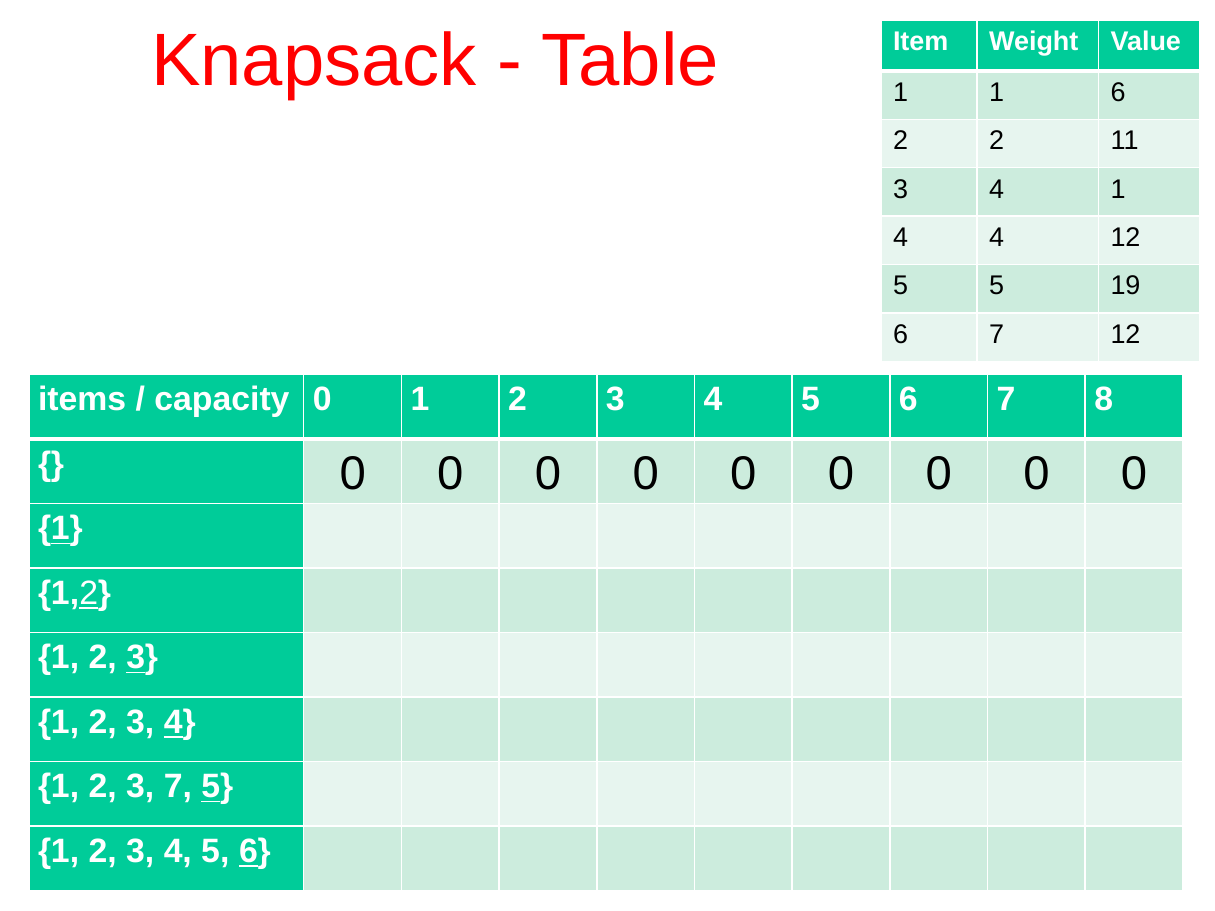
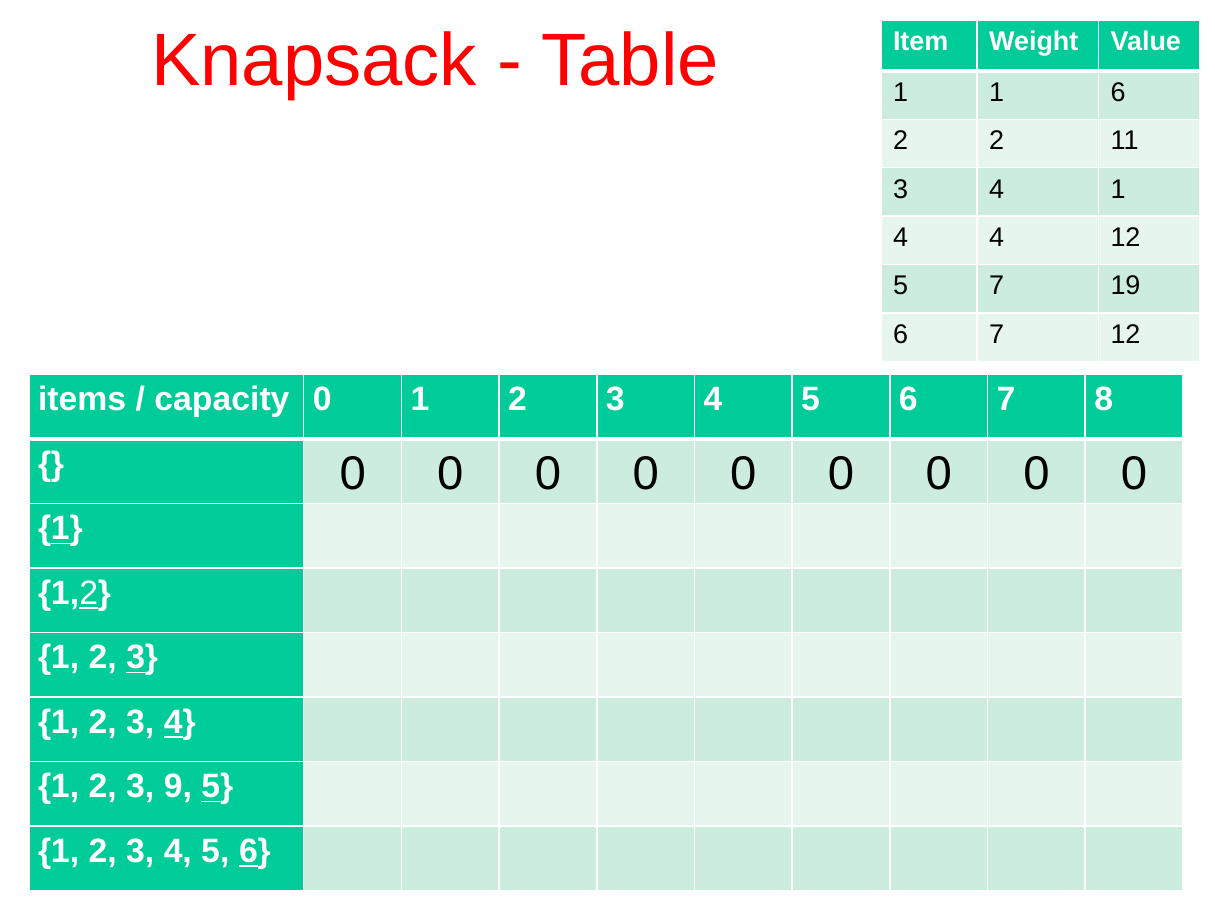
5 5: 5 -> 7
3 7: 7 -> 9
